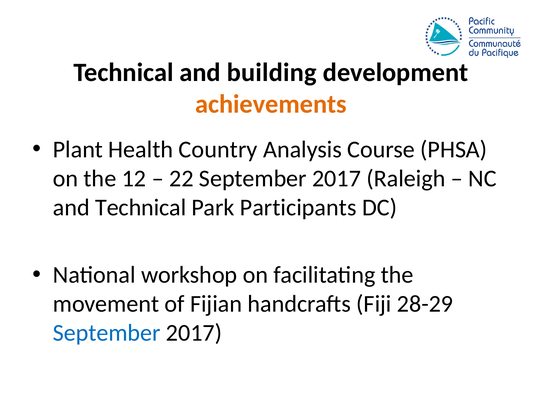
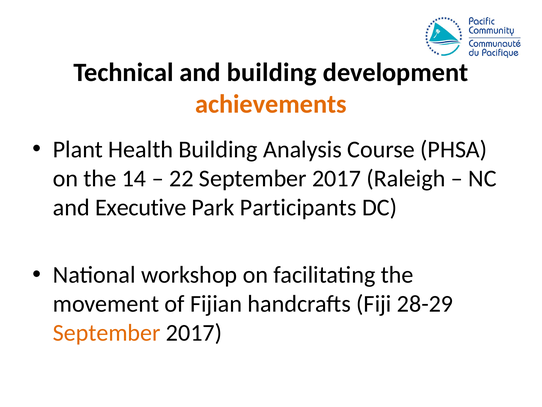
Health Country: Country -> Building
12: 12 -> 14
and Technical: Technical -> Executive
September at (107, 332) colour: blue -> orange
